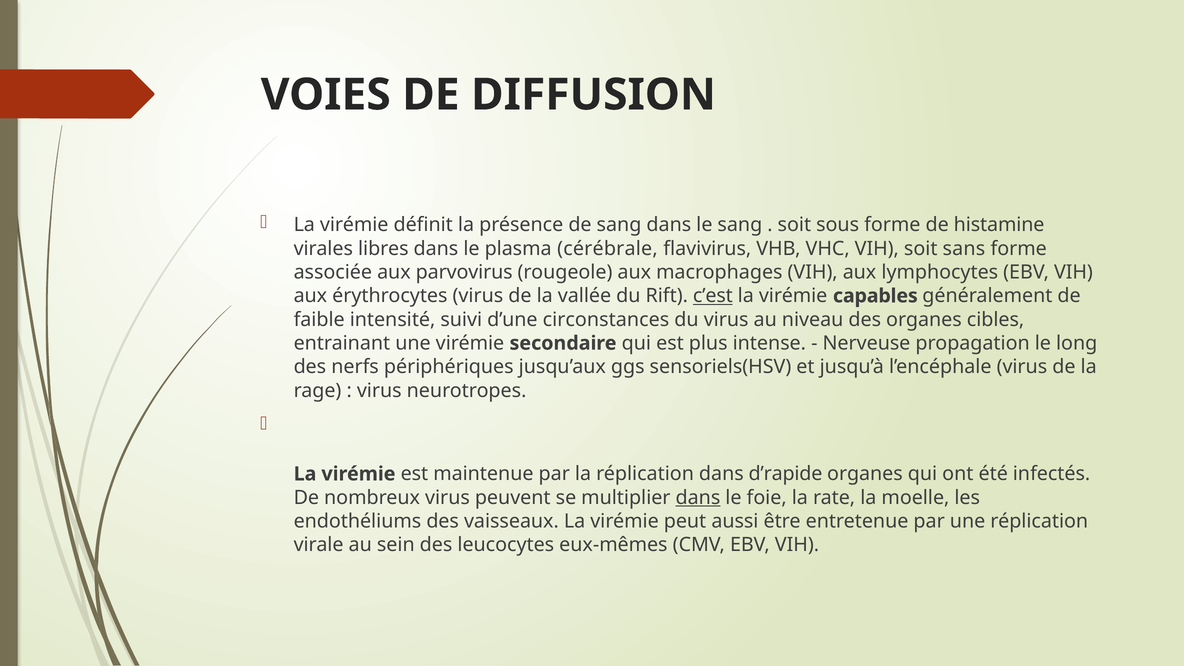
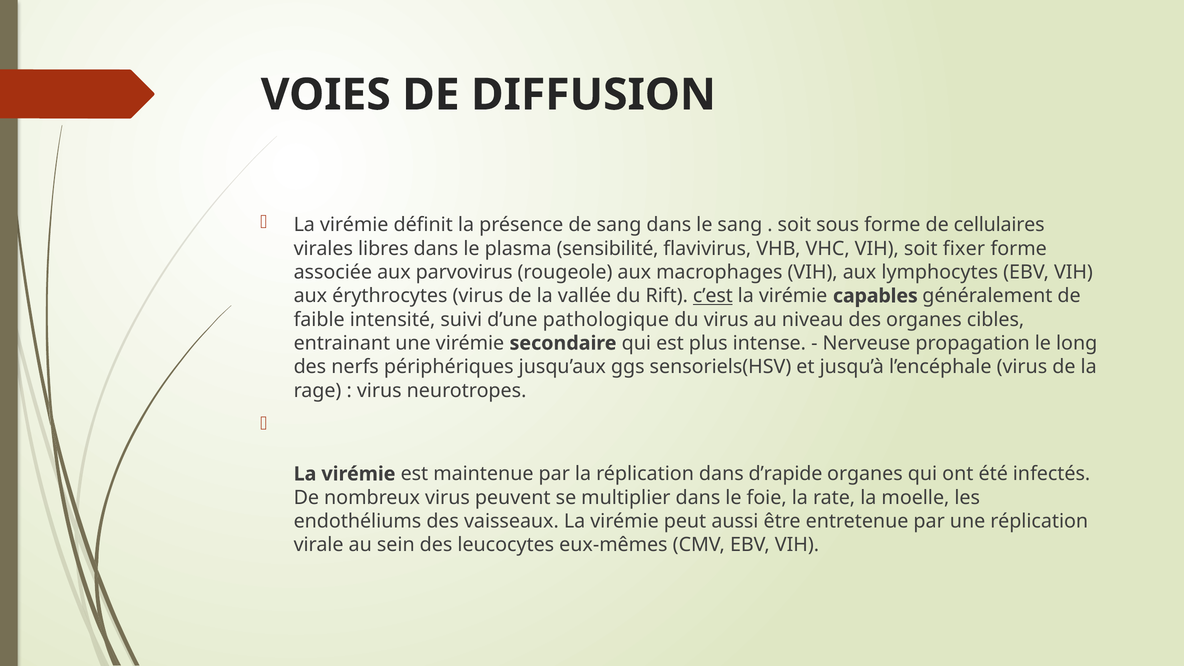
histamine: histamine -> cellulaires
cérébrale: cérébrale -> sensibilité
sans: sans -> fixer
circonstances: circonstances -> pathologique
dans at (698, 498) underline: present -> none
